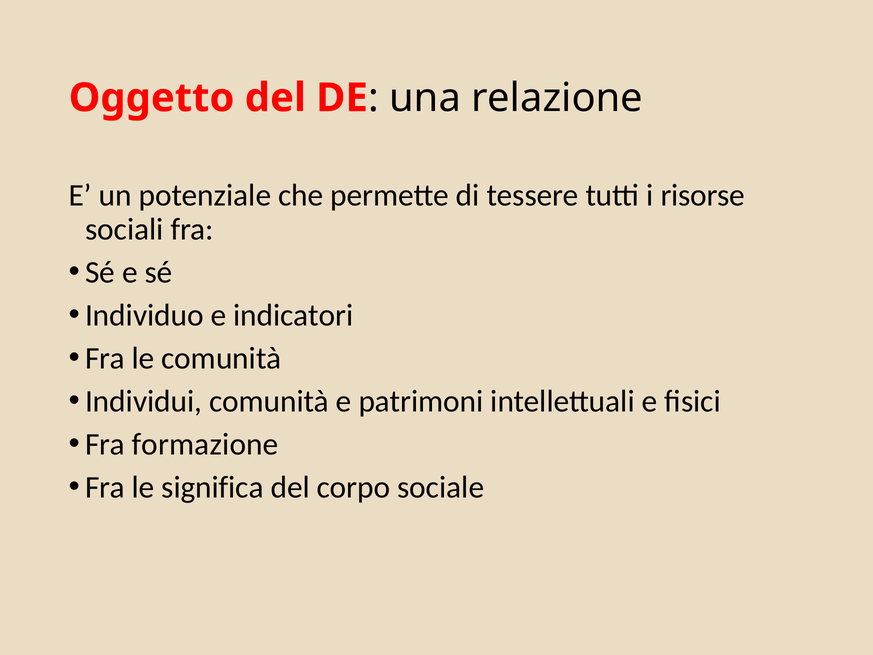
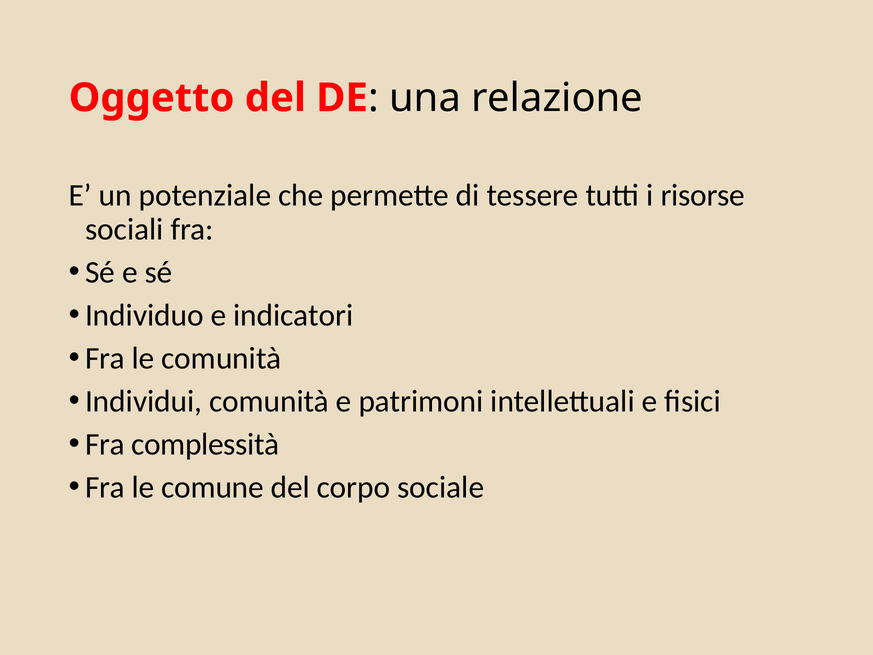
formazione: formazione -> complessità
significa: significa -> comune
